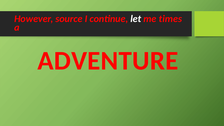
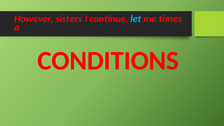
source: source -> sisters
let colour: white -> light blue
ADVENTURE: ADVENTURE -> CONDITIONS
